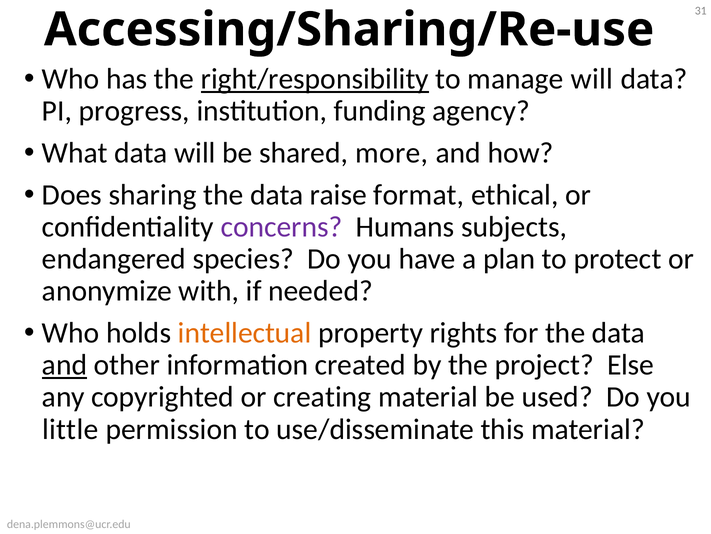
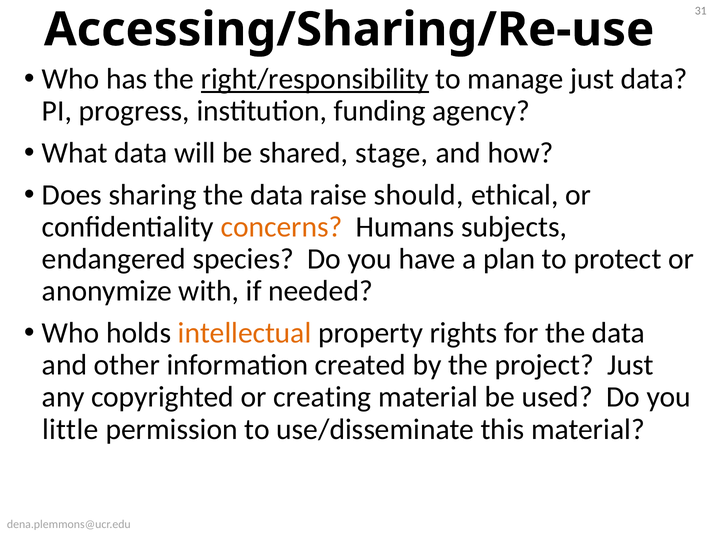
manage will: will -> just
more: more -> stage
format: format -> should
concerns colour: purple -> orange
and at (65, 365) underline: present -> none
project Else: Else -> Just
